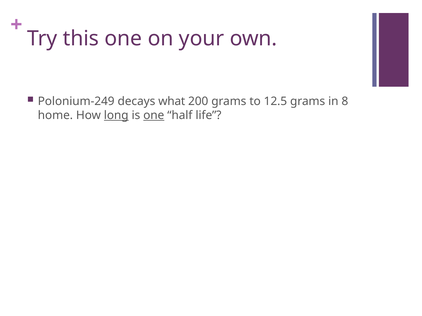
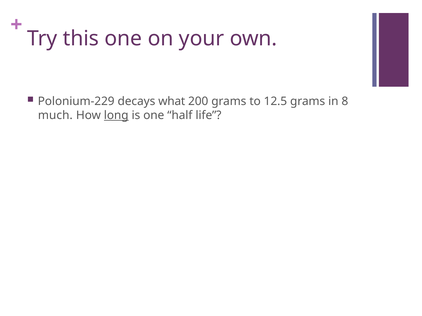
Polonium-249: Polonium-249 -> Polonium-229
home: home -> much
one at (154, 115) underline: present -> none
